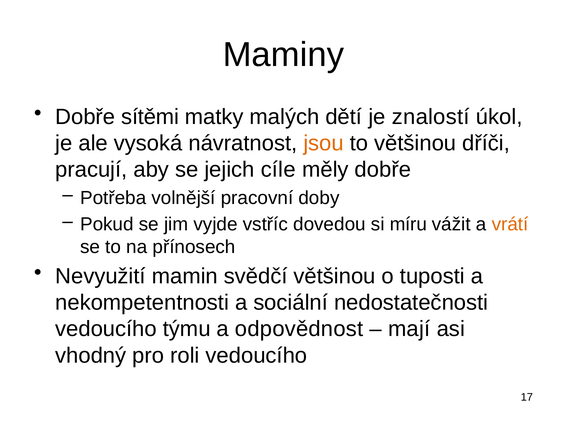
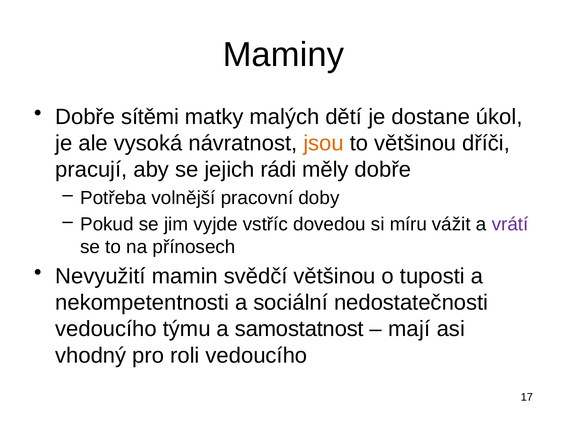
znalostí: znalostí -> dostane
cíle: cíle -> rádi
vrátí colour: orange -> purple
odpovědnost: odpovědnost -> samostatnost
